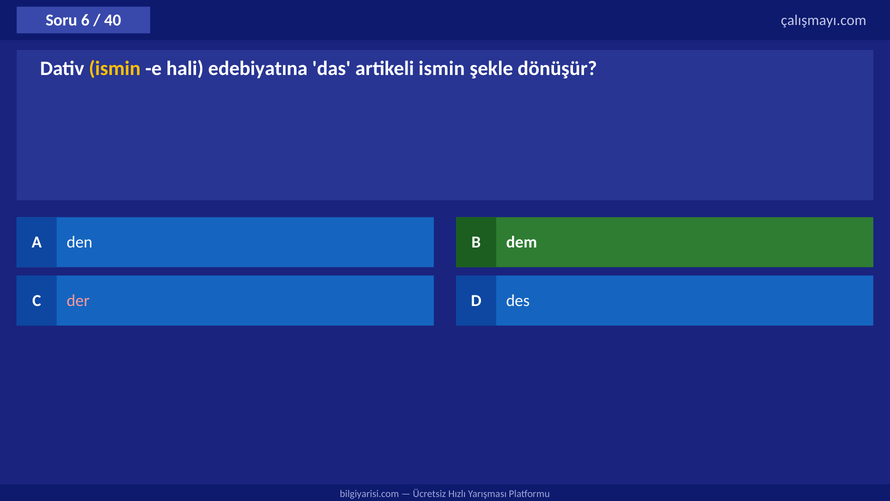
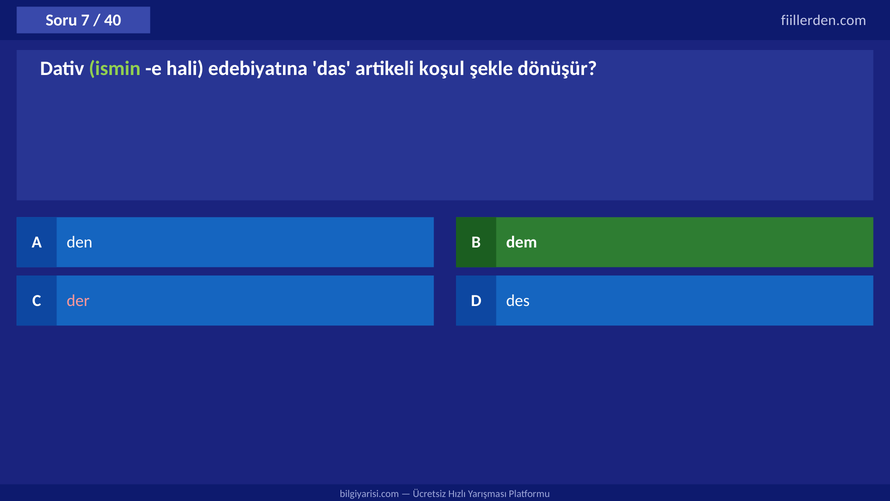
6: 6 -> 7
çalışmayı.com: çalışmayı.com -> fiillerden.com
ismin at (115, 69) colour: yellow -> light green
artikeli ismin: ismin -> koşul
